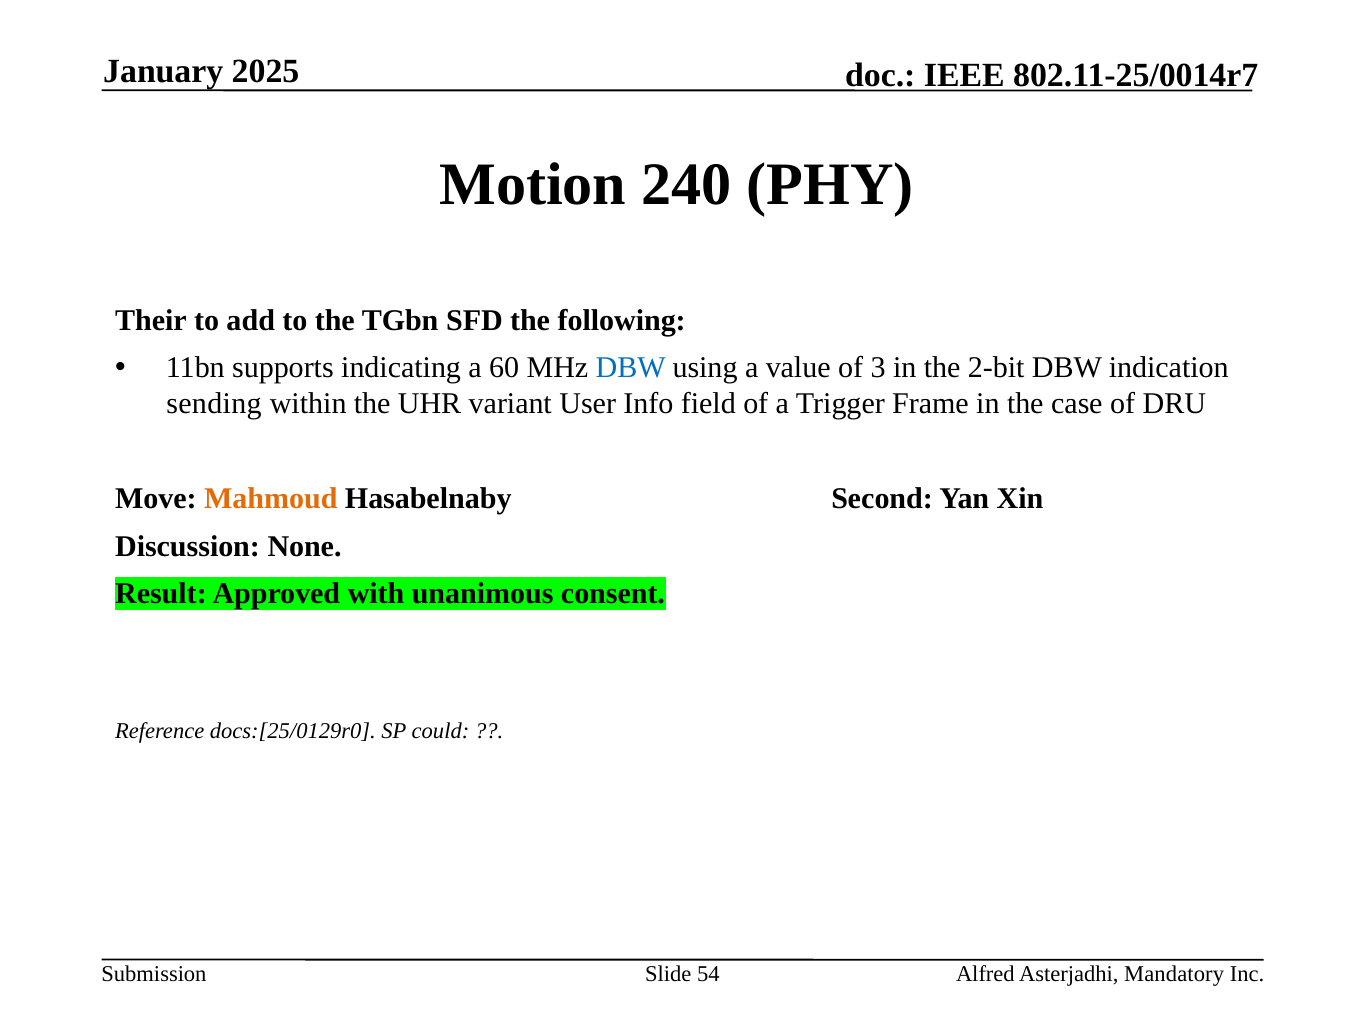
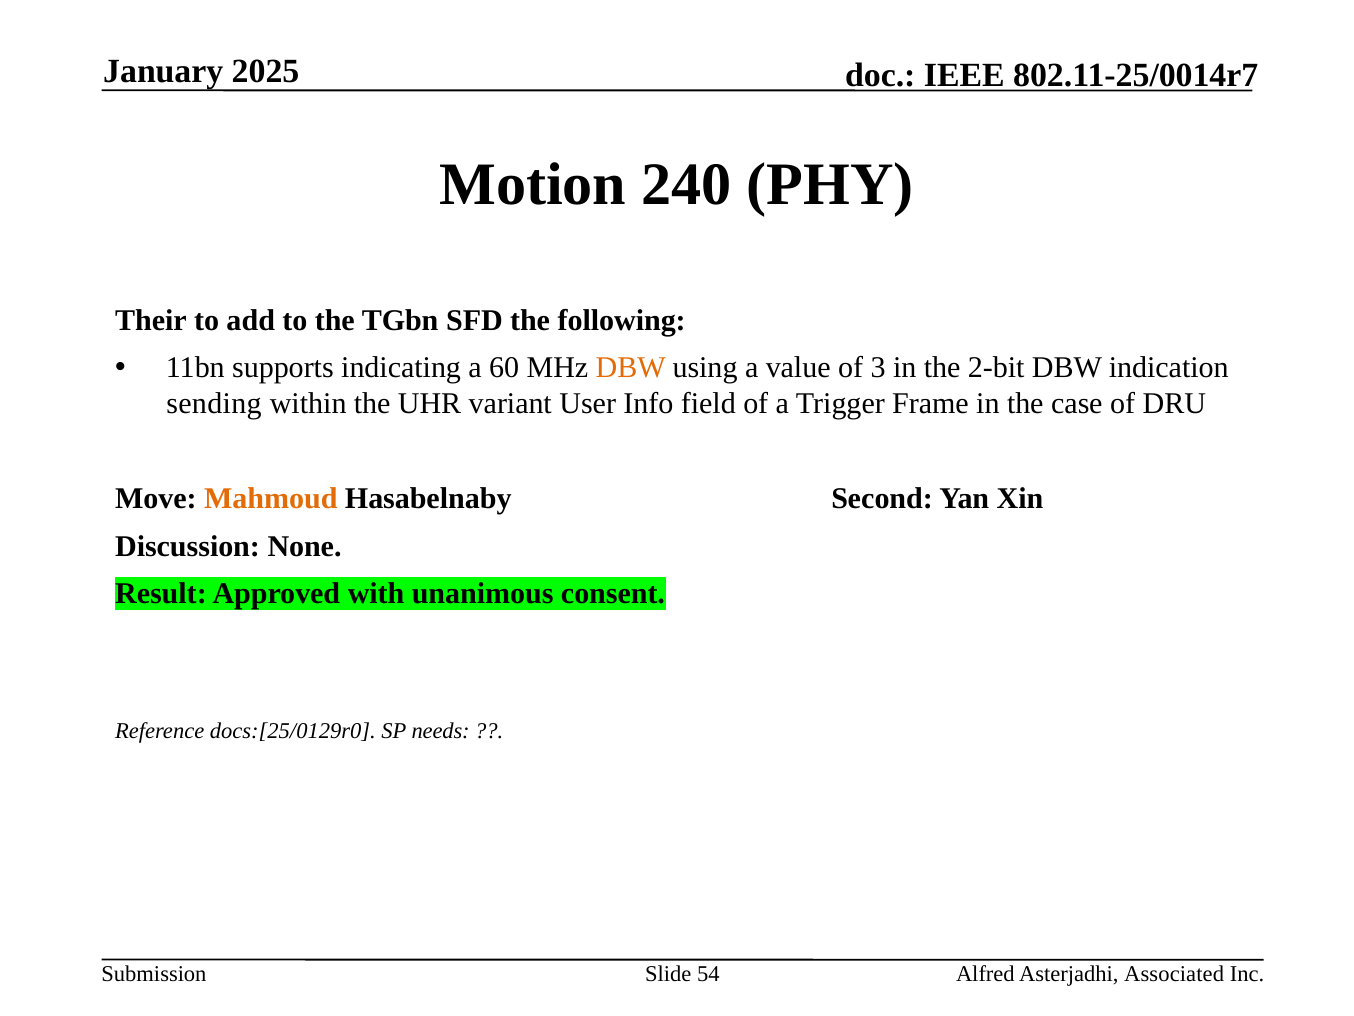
DBW at (631, 368) colour: blue -> orange
could: could -> needs
Mandatory: Mandatory -> Associated
